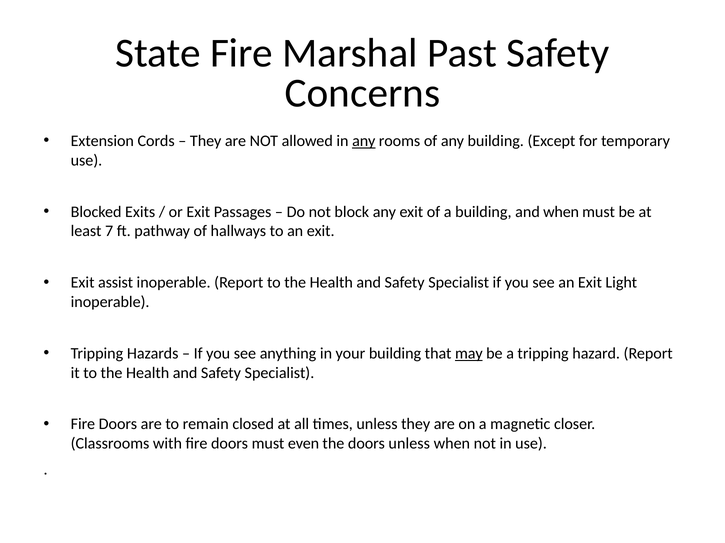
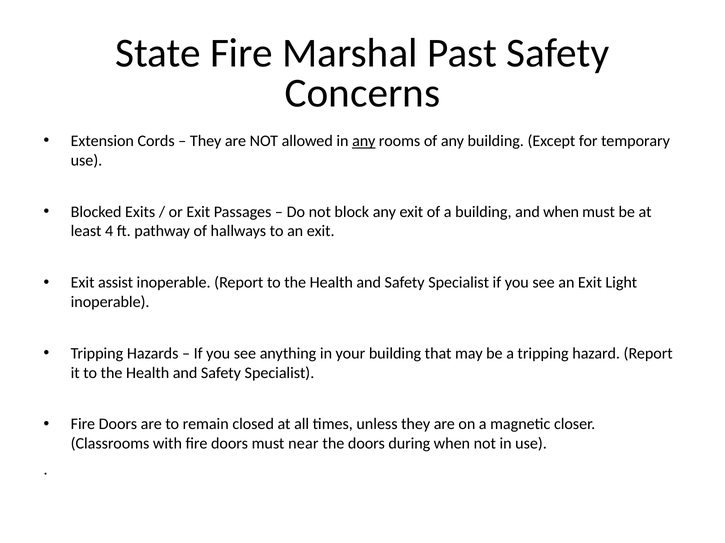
7: 7 -> 4
may underline: present -> none
even: even -> near
doors unless: unless -> during
